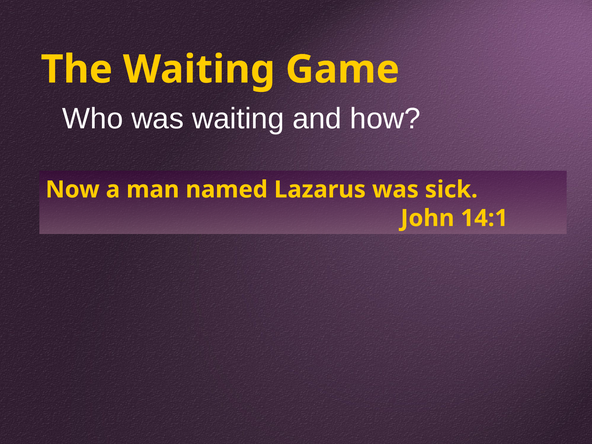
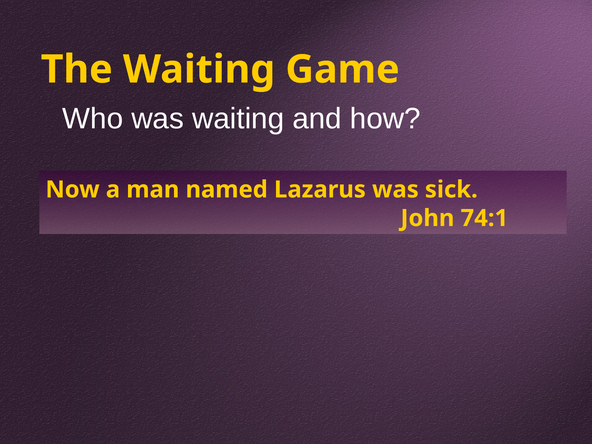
14:1: 14:1 -> 74:1
